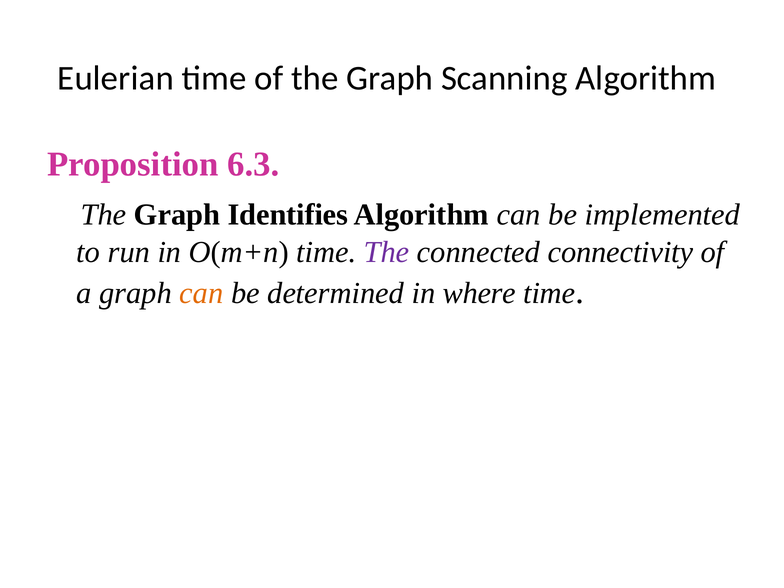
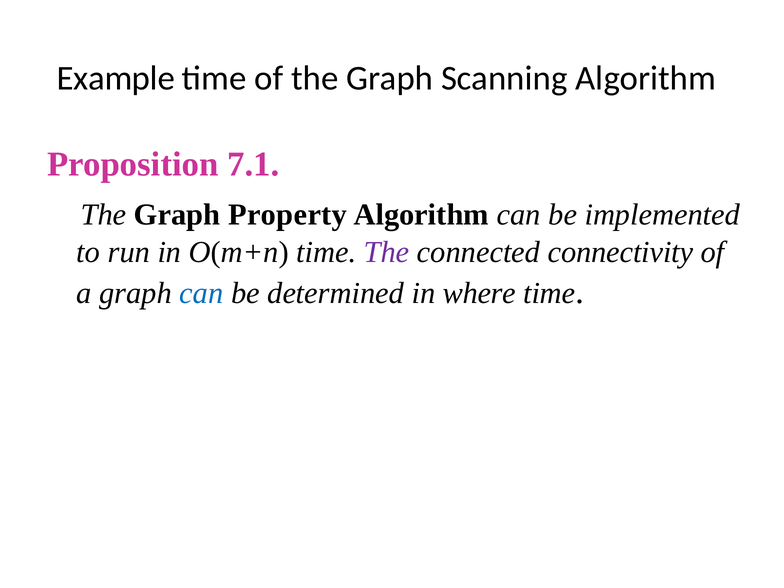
Eulerian: Eulerian -> Example
6.3: 6.3 -> 7.1
Identifies: Identifies -> Property
can at (201, 293) colour: orange -> blue
